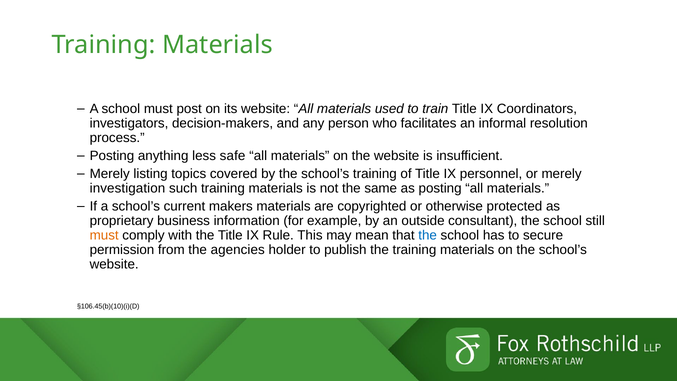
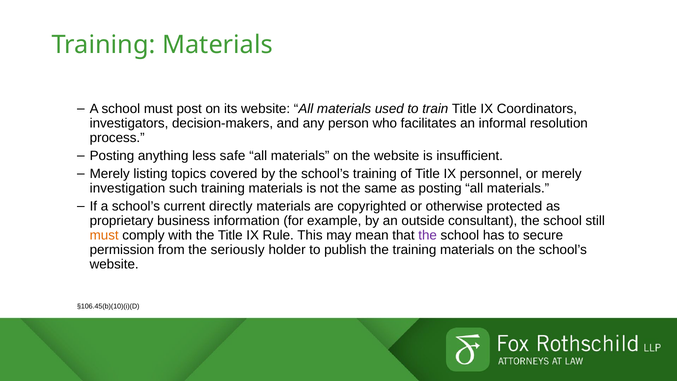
makers: makers -> directly
the at (428, 235) colour: blue -> purple
agencies: agencies -> seriously
